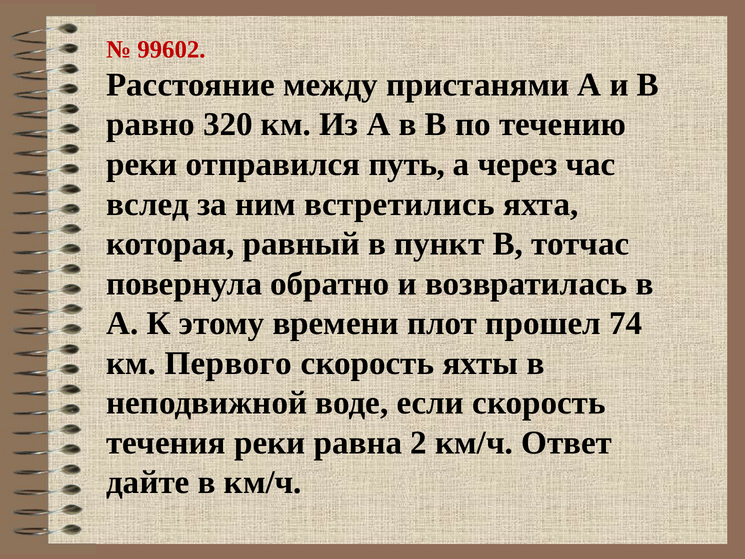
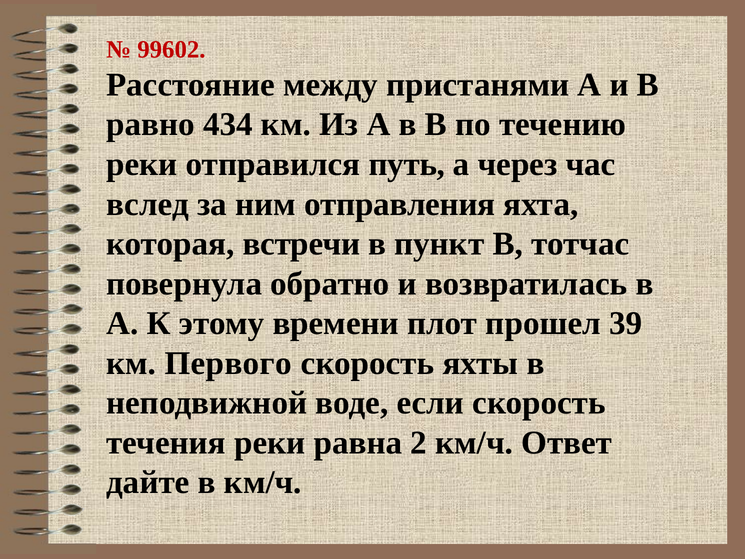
320: 320 -> 434
встретились: встретились -> отправления
равный: равный -> встречи
74: 74 -> 39
